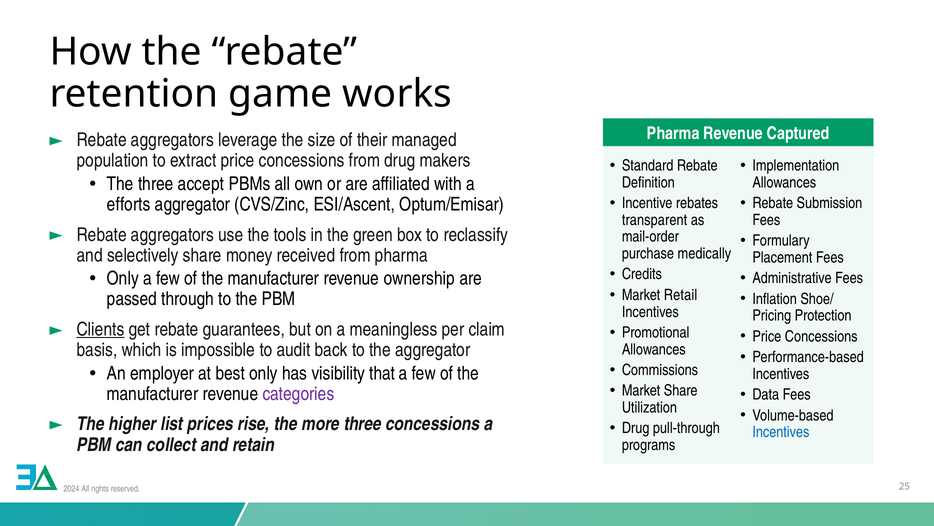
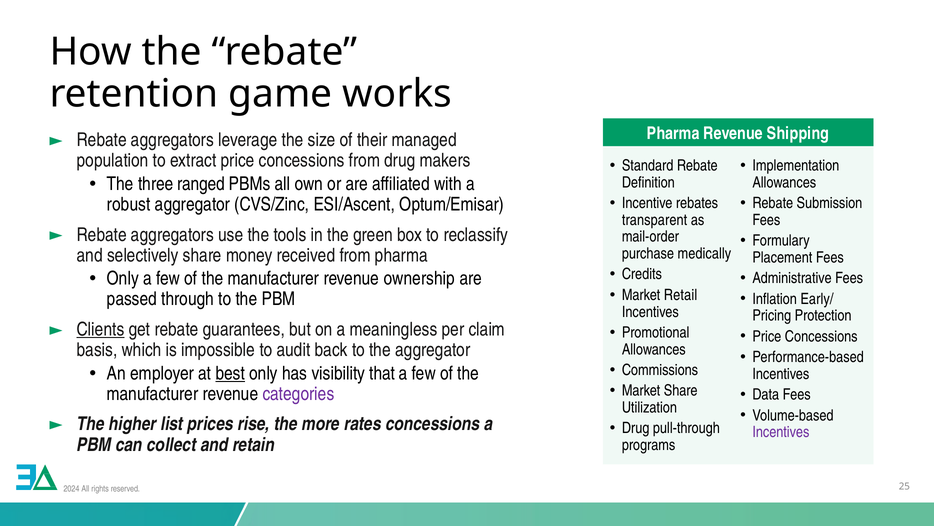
Captured: Captured -> Shipping
accept: accept -> ranged
efforts: efforts -> robust
Shoe/: Shoe/ -> Early/
best underline: none -> present
more three: three -> rates
Incentives at (781, 432) colour: blue -> purple
